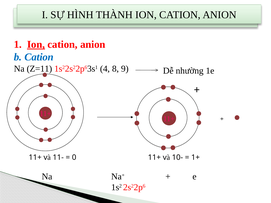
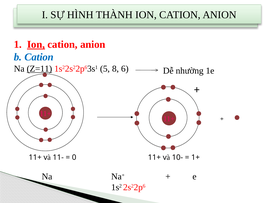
Z=11 underline: none -> present
4: 4 -> 5
9: 9 -> 6
